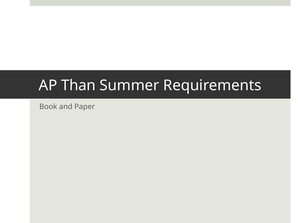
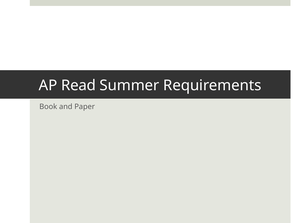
Than: Than -> Read
